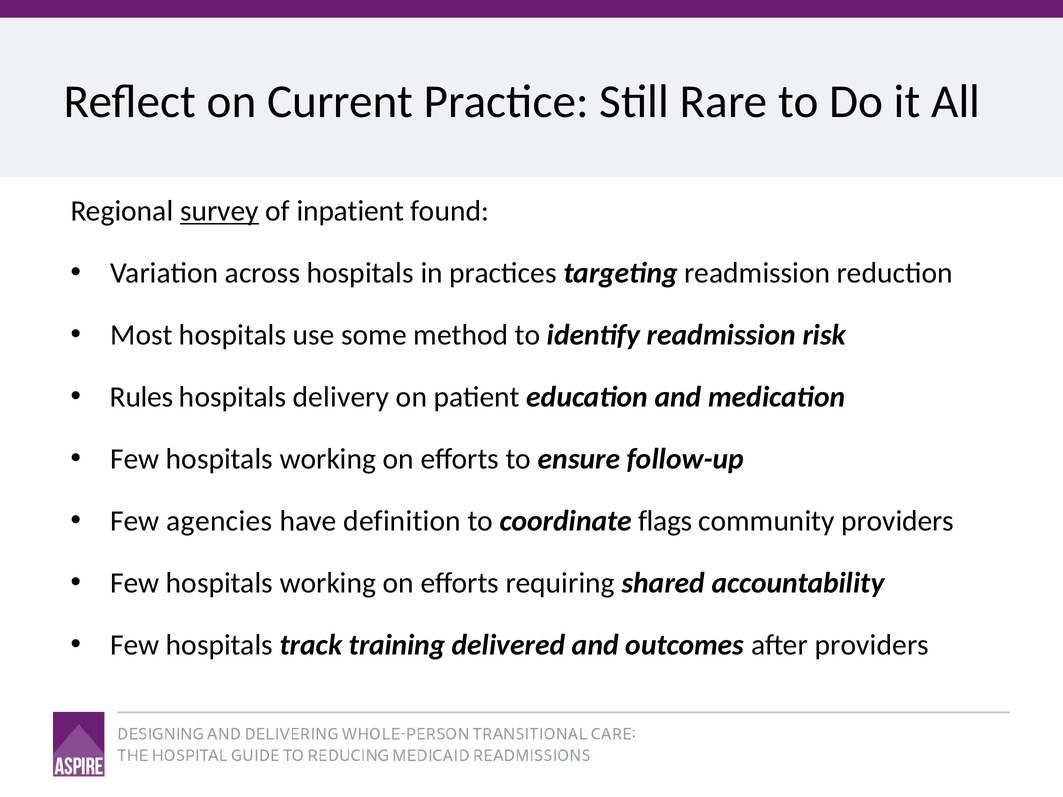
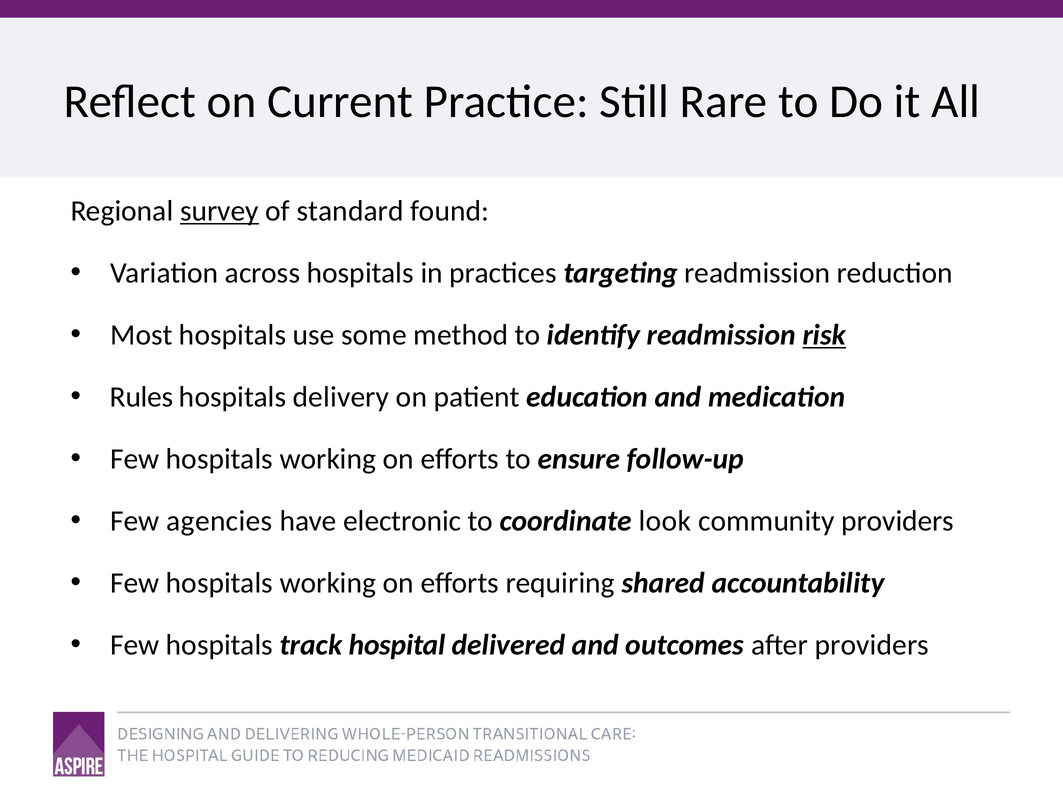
inpatient: inpatient -> standard
risk underline: none -> present
definition: definition -> electronic
flags: flags -> look
training: training -> hospital
